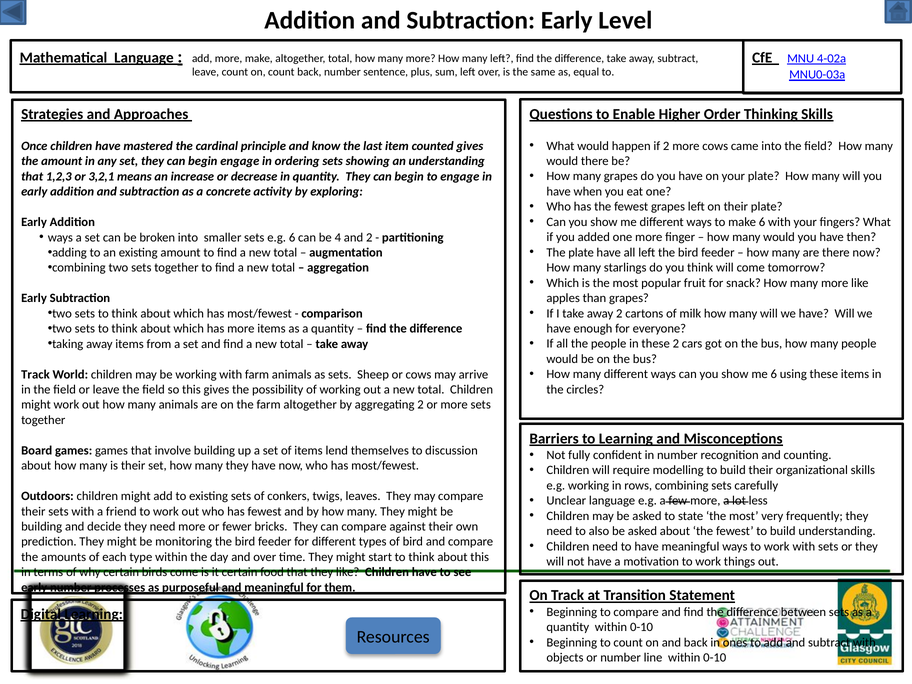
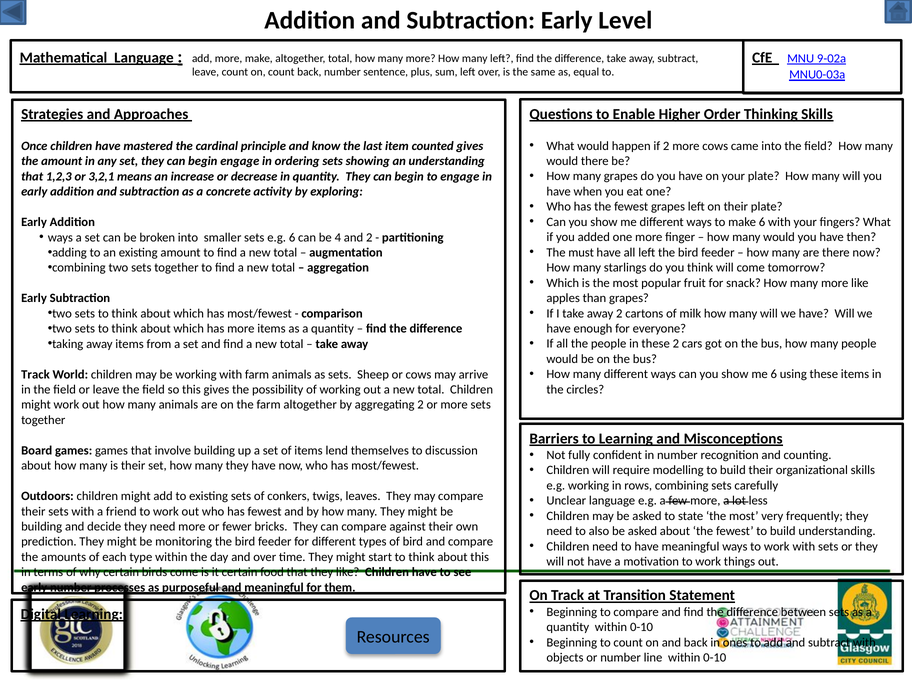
4-02a: 4-02a -> 9-02a
The plate: plate -> must
